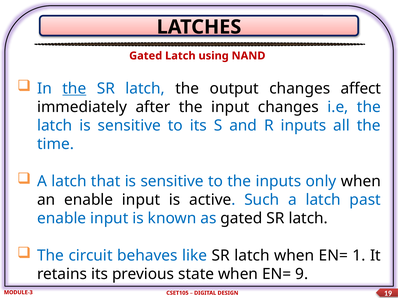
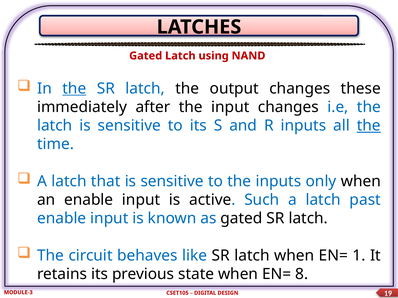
affect: affect -> these
the at (369, 126) underline: none -> present
9: 9 -> 8
